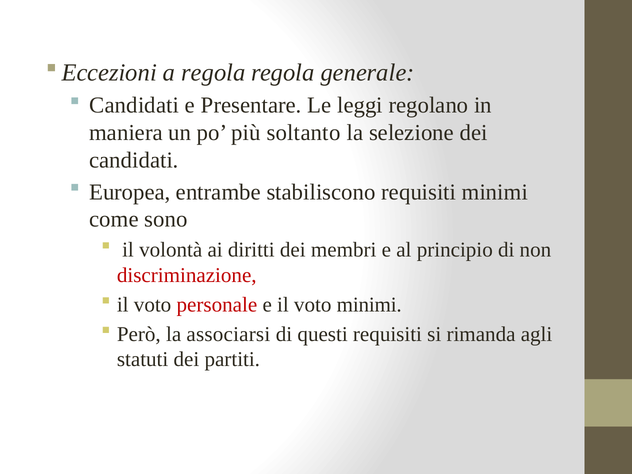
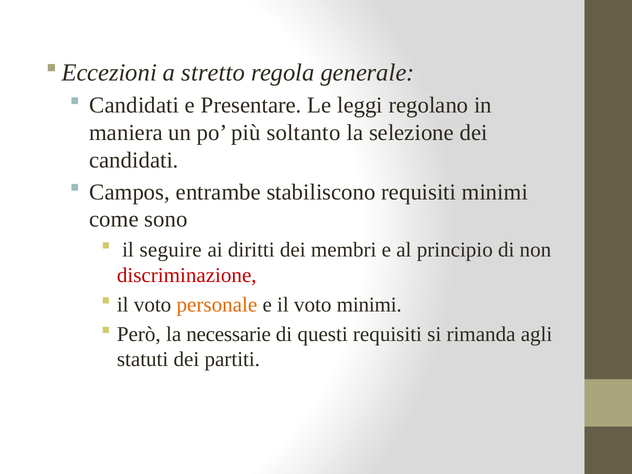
a regola: regola -> stretto
Europea: Europea -> Campos
volontà: volontà -> seguire
personale colour: red -> orange
associarsi: associarsi -> necessarie
